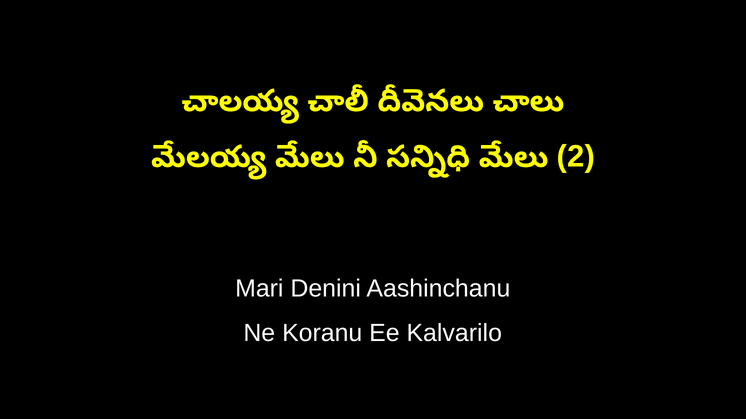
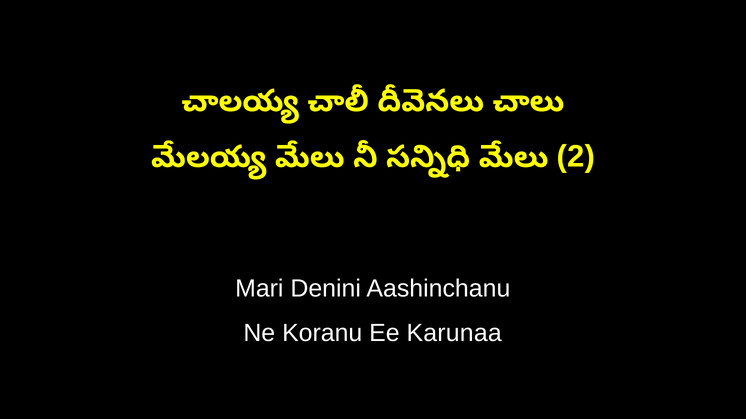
Kalvarilo: Kalvarilo -> Karunaa
